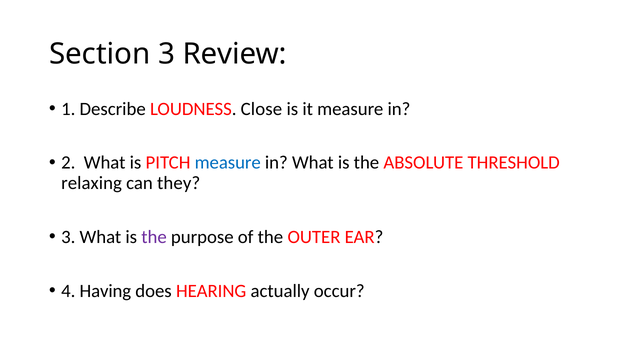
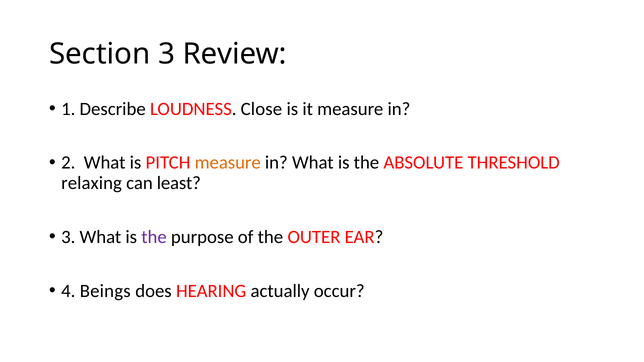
measure at (228, 163) colour: blue -> orange
they: they -> least
Having: Having -> Beings
